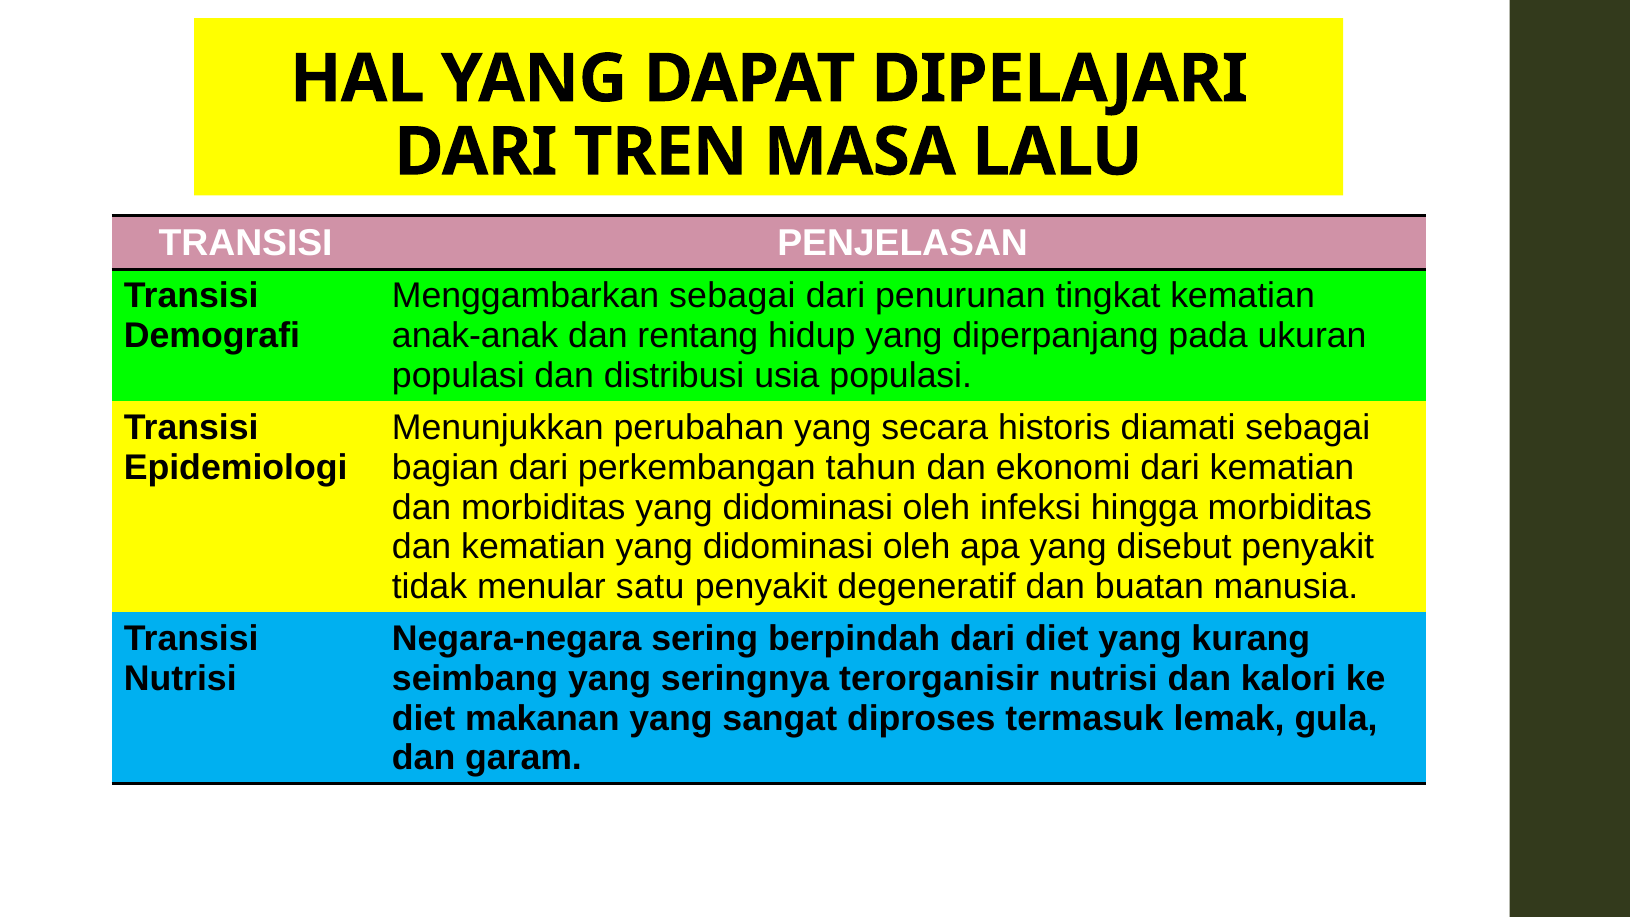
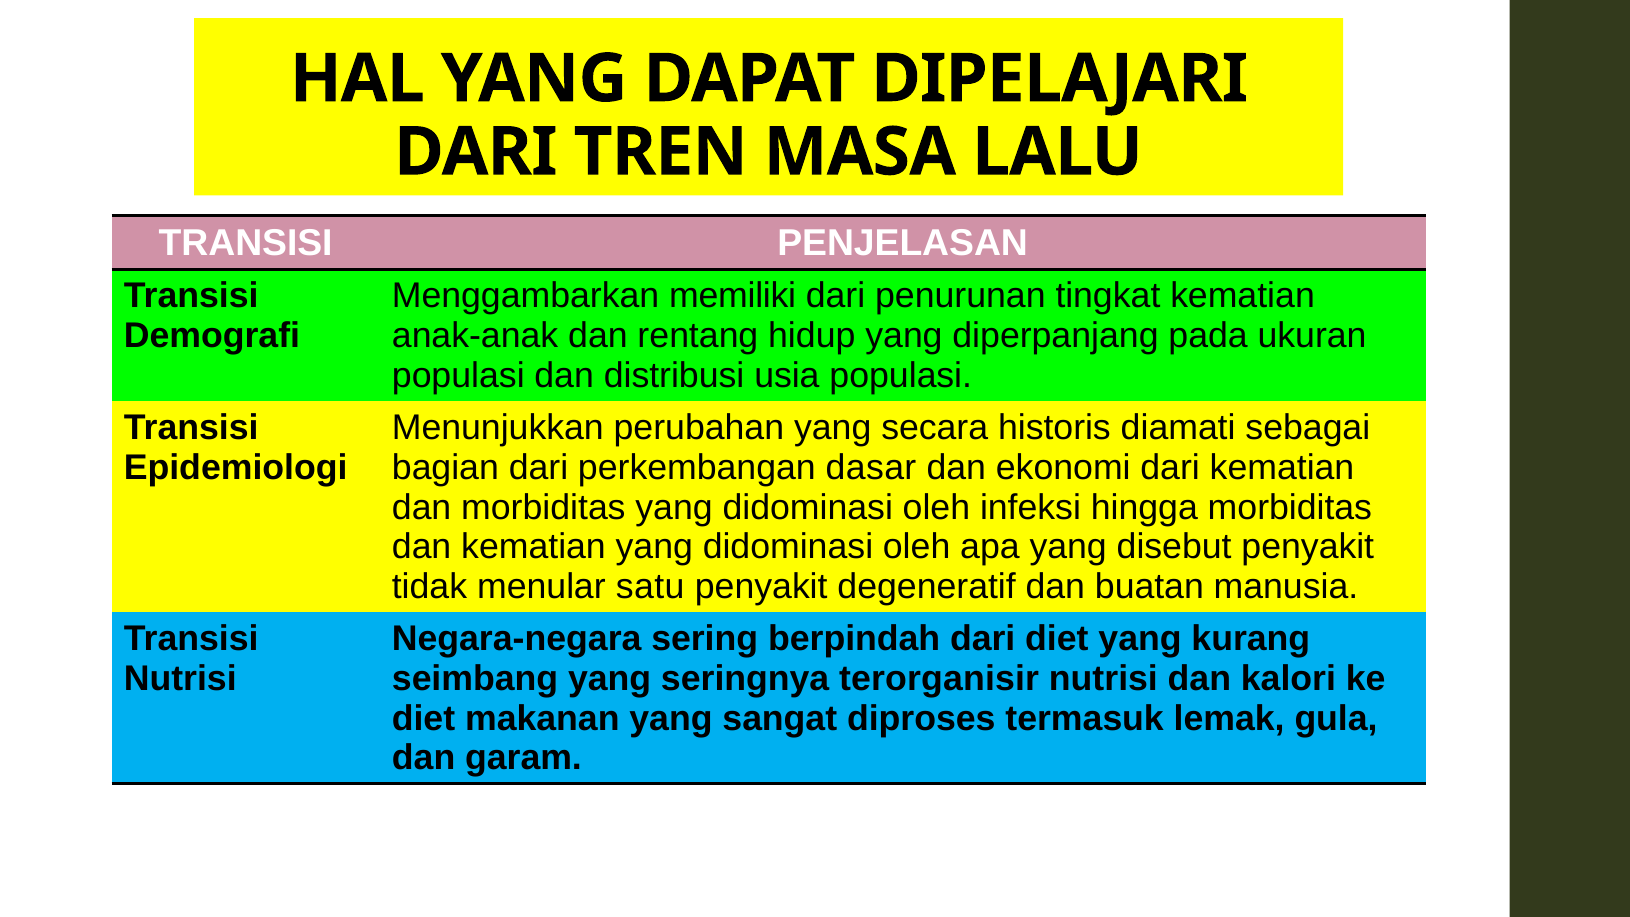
Menggambarkan sebagai: sebagai -> memiliki
tahun: tahun -> dasar
